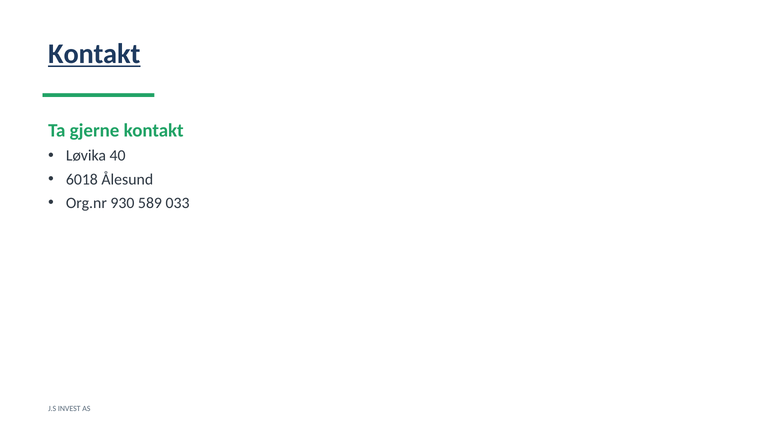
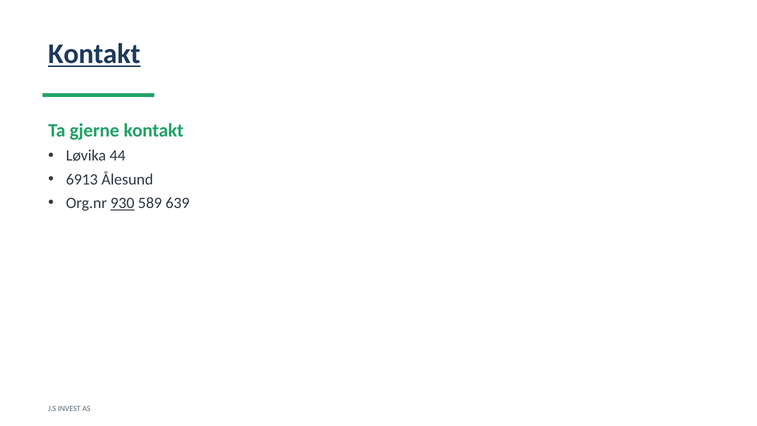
40: 40 -> 44
6018: 6018 -> 6913
930 underline: none -> present
033: 033 -> 639
